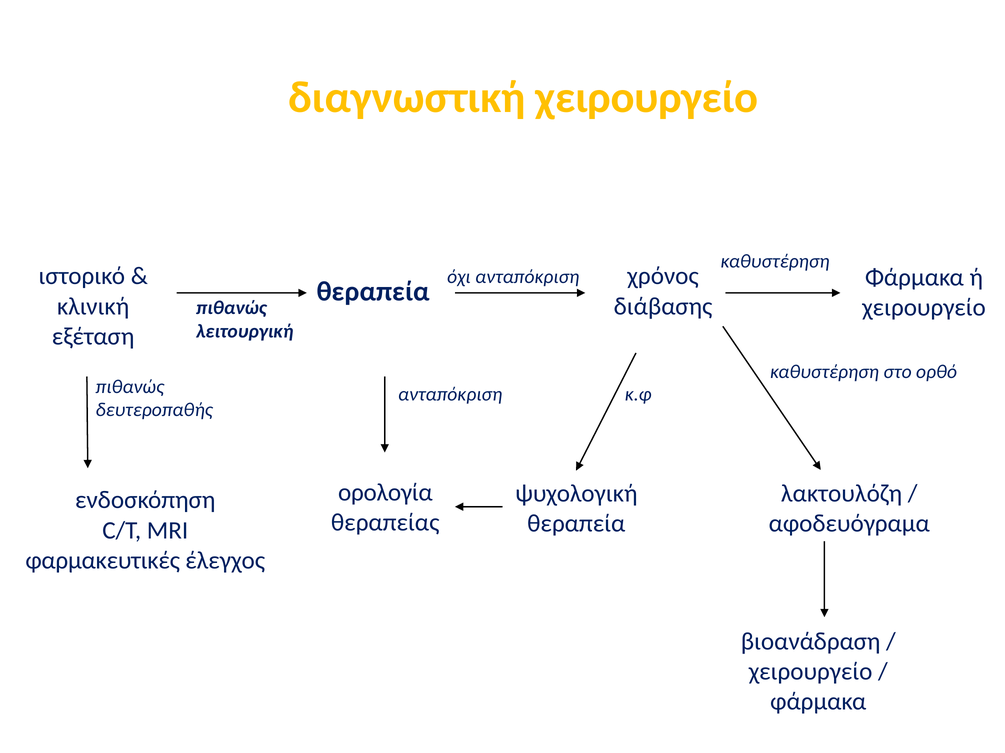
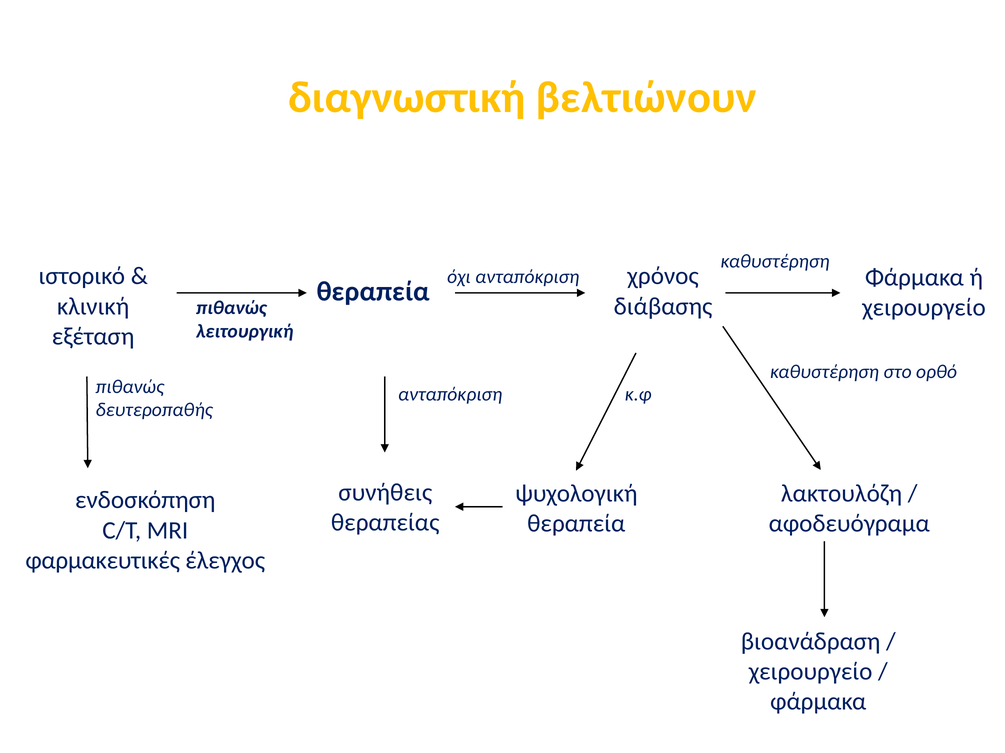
διαγνωστική χειρουργείο: χειρουργείο -> βελτιώνουν
ορολογία: ορολογία -> συνήθεις
